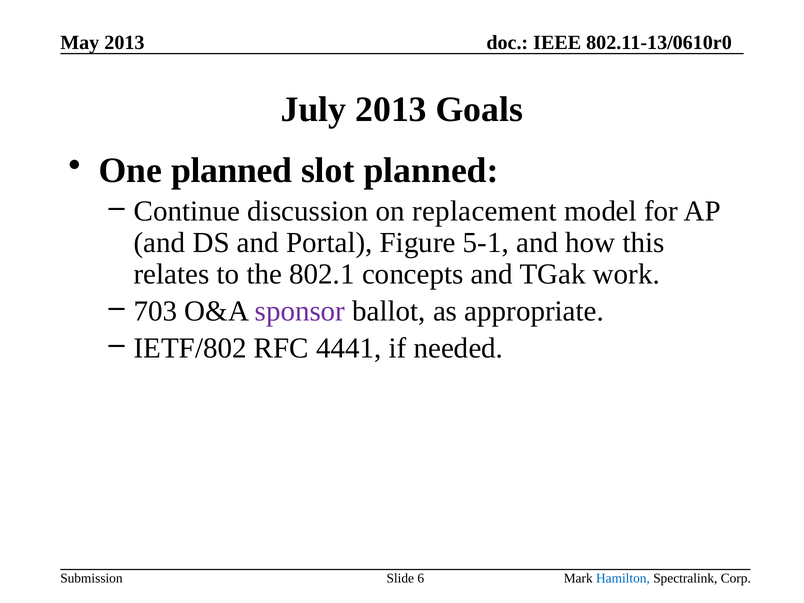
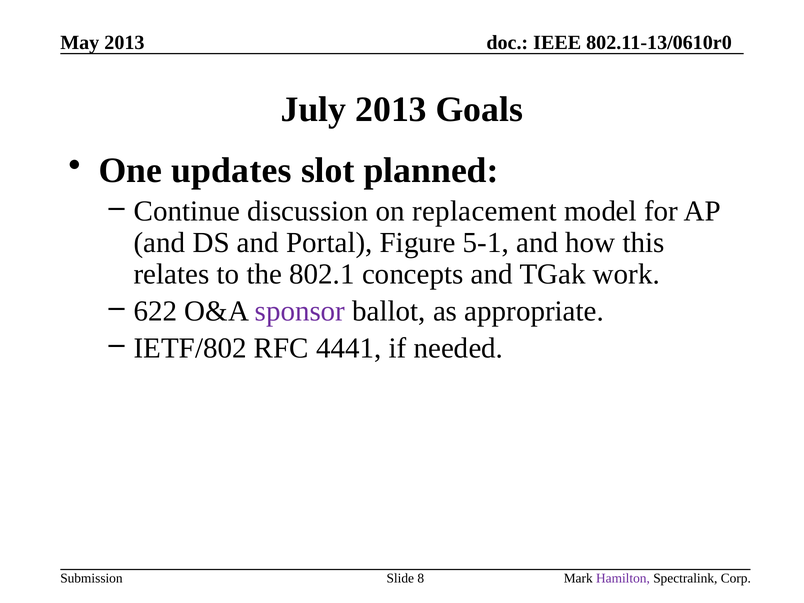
One planned: planned -> updates
703: 703 -> 622
Hamilton colour: blue -> purple
6: 6 -> 8
